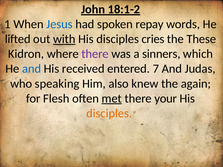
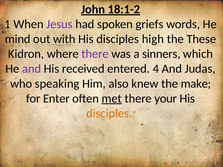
Jesus colour: blue -> purple
repay: repay -> griefs
lifted: lifted -> mind
with underline: present -> none
cries: cries -> high
and at (32, 69) colour: blue -> purple
7: 7 -> 4
again: again -> make
Flesh: Flesh -> Enter
